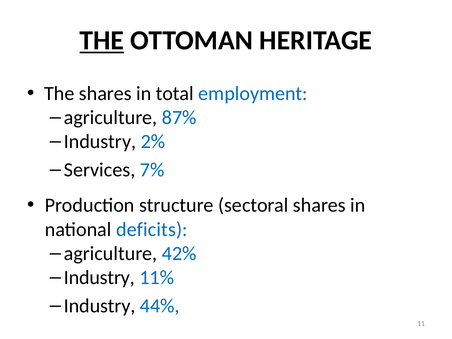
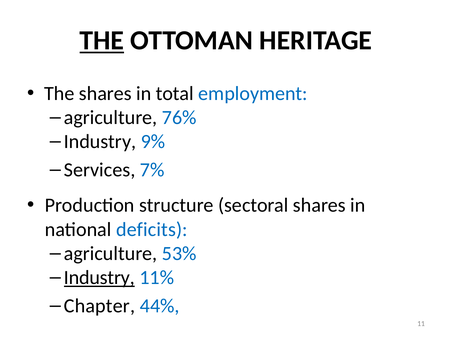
87%: 87% -> 76%
2%: 2% -> 9%
42%: 42% -> 53%
Industry at (99, 278) underline: none -> present
Industry at (100, 306): Industry -> Chapter
